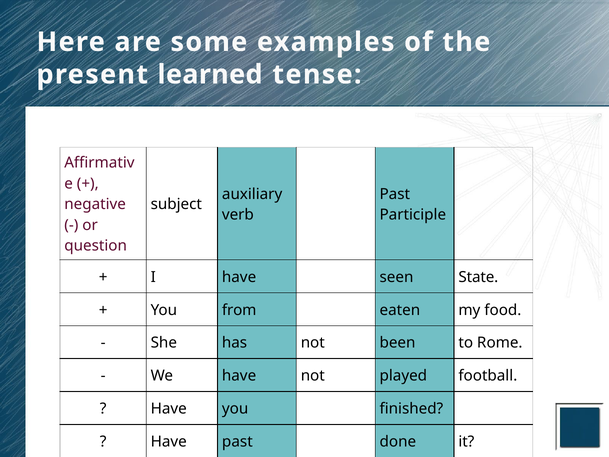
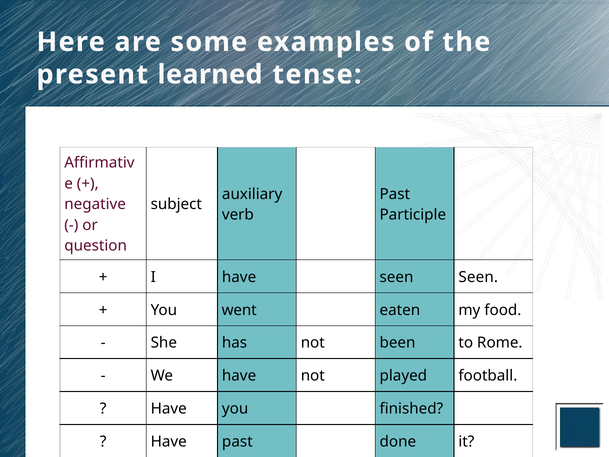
seen State: State -> Seen
from: from -> went
